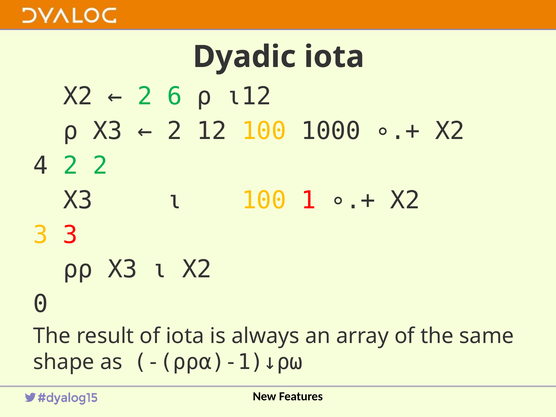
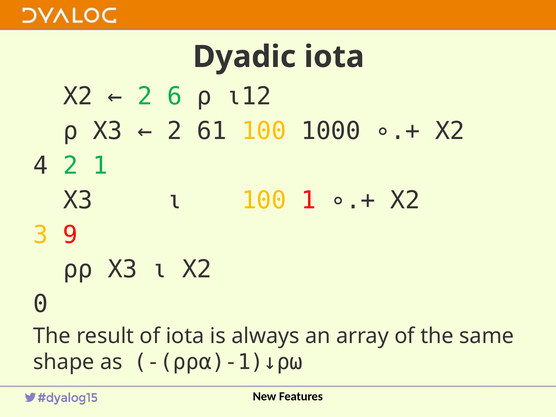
12: 12 -> 61
2 2: 2 -> 1
3 3: 3 -> 9
